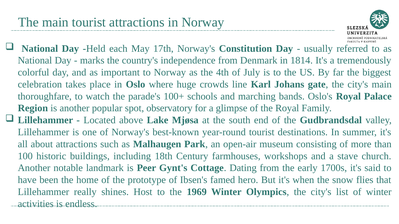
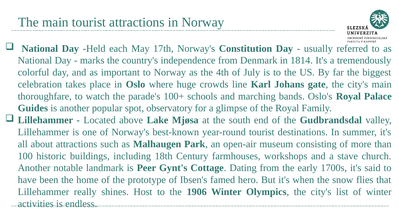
Region: Region -> Guides
1969: 1969 -> 1906
